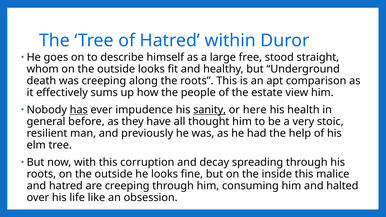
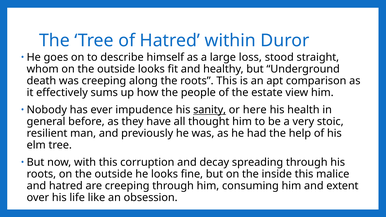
free: free -> loss
has underline: present -> none
halted: halted -> extent
